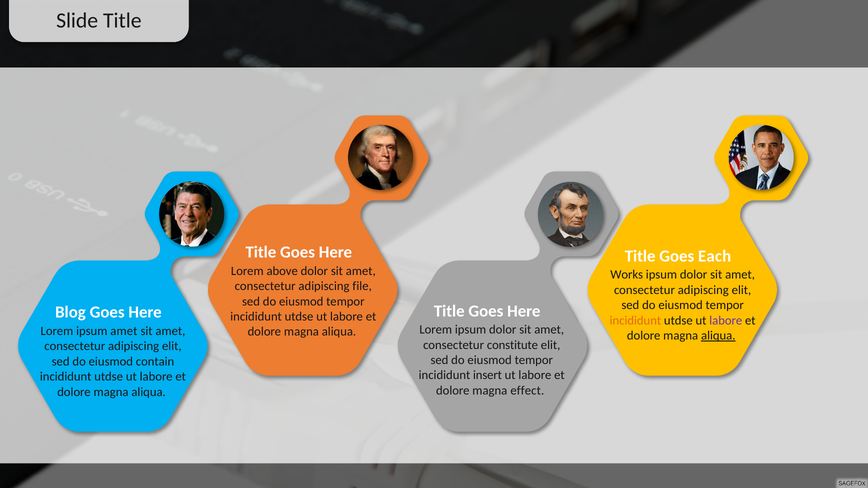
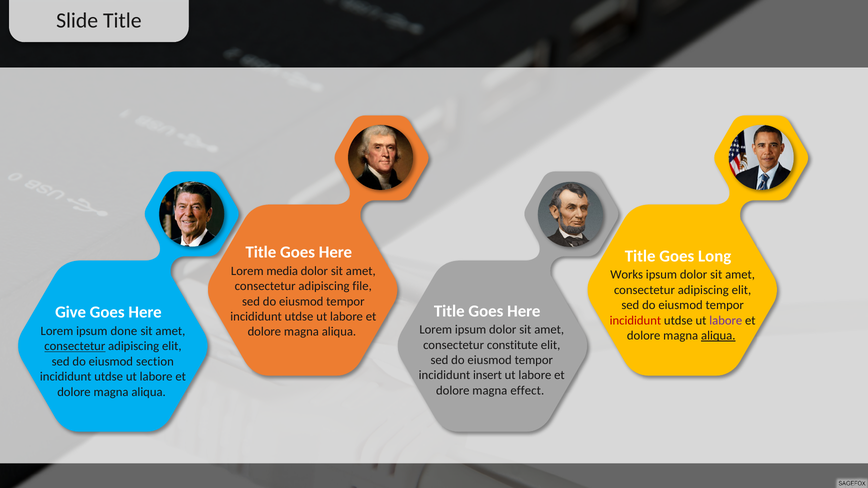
Each: Each -> Long
above: above -> media
Blog: Blog -> Give
incididunt at (635, 321) colour: orange -> red
ipsum amet: amet -> done
consectetur at (75, 346) underline: none -> present
contain: contain -> section
